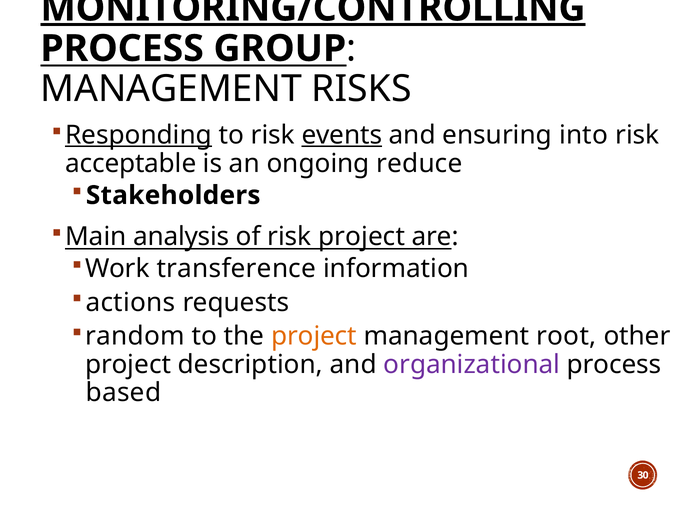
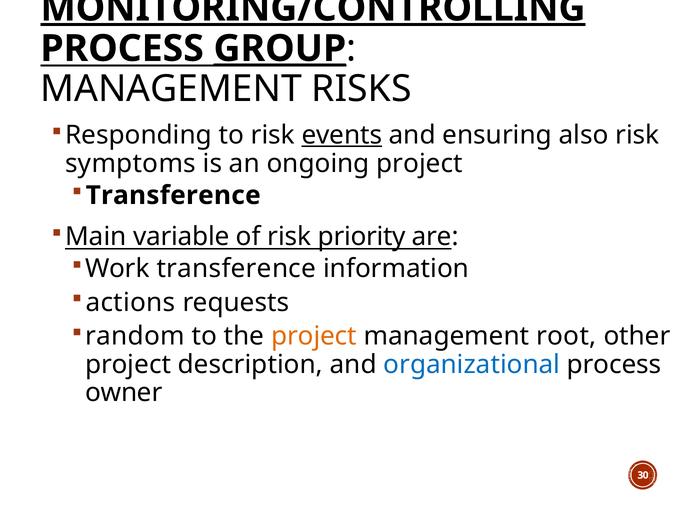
GROUP underline: none -> present
Responding underline: present -> none
into: into -> also
acceptable: acceptable -> symptoms
ongoing reduce: reduce -> project
Stakeholders at (173, 196): Stakeholders -> Transference
analysis: analysis -> variable
risk project: project -> priority
organizational colour: purple -> blue
based: based -> owner
